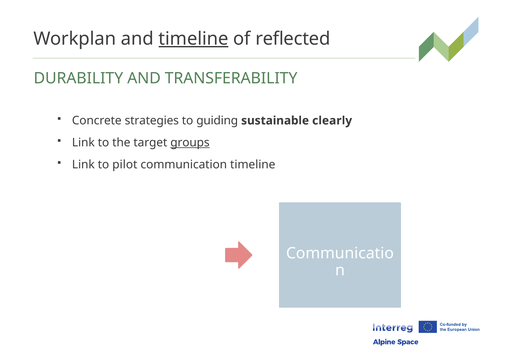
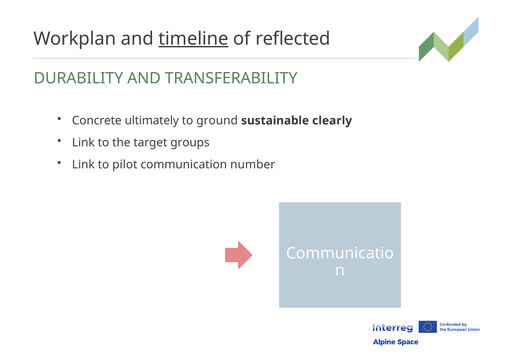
strategies: strategies -> ultimately
guiding: guiding -> ground
groups underline: present -> none
communication timeline: timeline -> number
